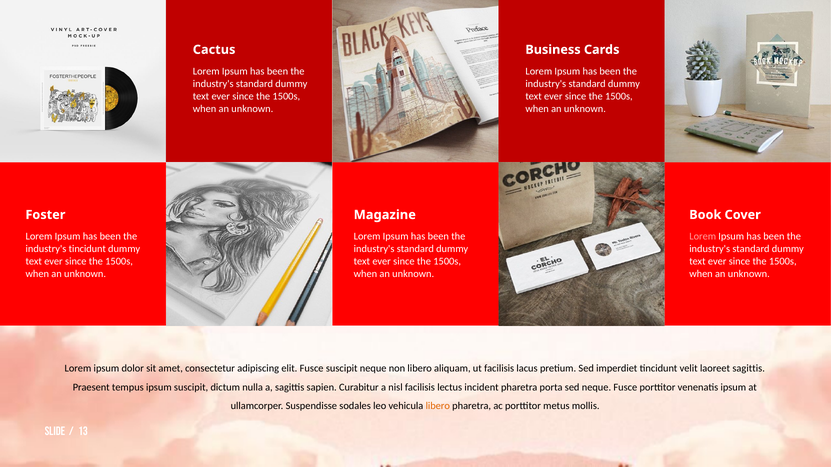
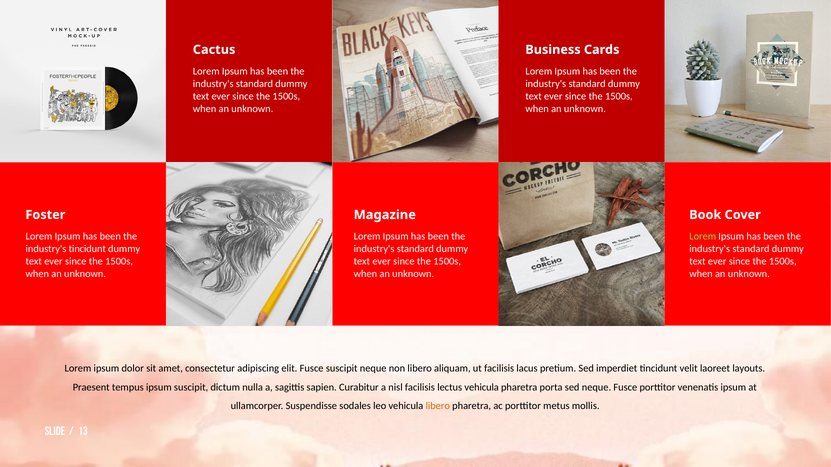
Lorem at (703, 237) colour: pink -> light green
laoreet sagittis: sagittis -> layouts
lectus incident: incident -> vehicula
